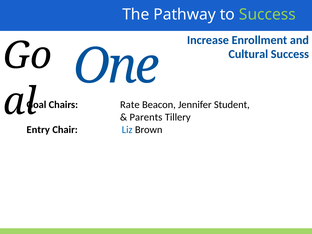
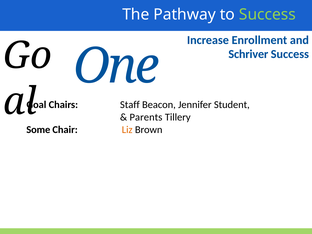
Cultural: Cultural -> Schriver
Rate: Rate -> Staff
Entry: Entry -> Some
Liz colour: blue -> orange
